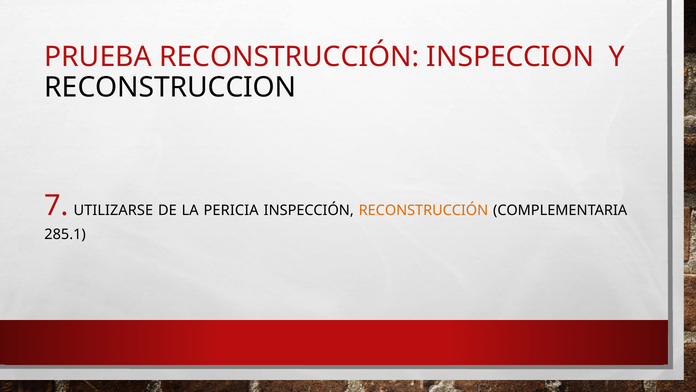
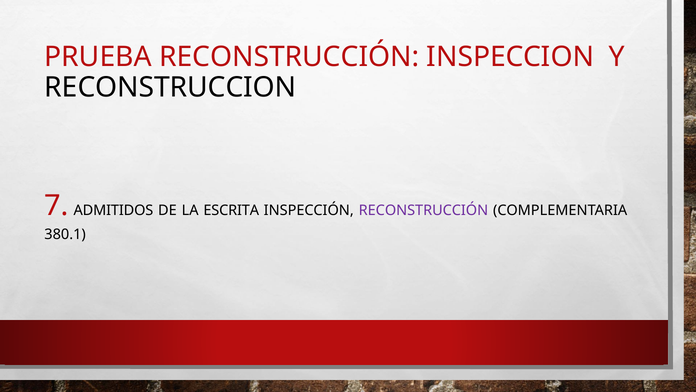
UTILIZARSE: UTILIZARSE -> ADMITIDOS
PERICIA: PERICIA -> ESCRITA
RECONSTRUCCIÓN at (423, 210) colour: orange -> purple
285.1: 285.1 -> 380.1
